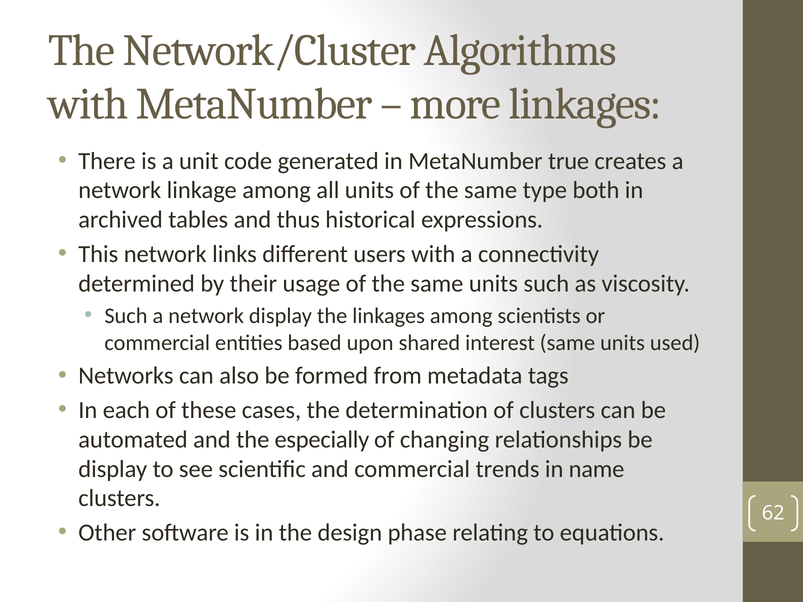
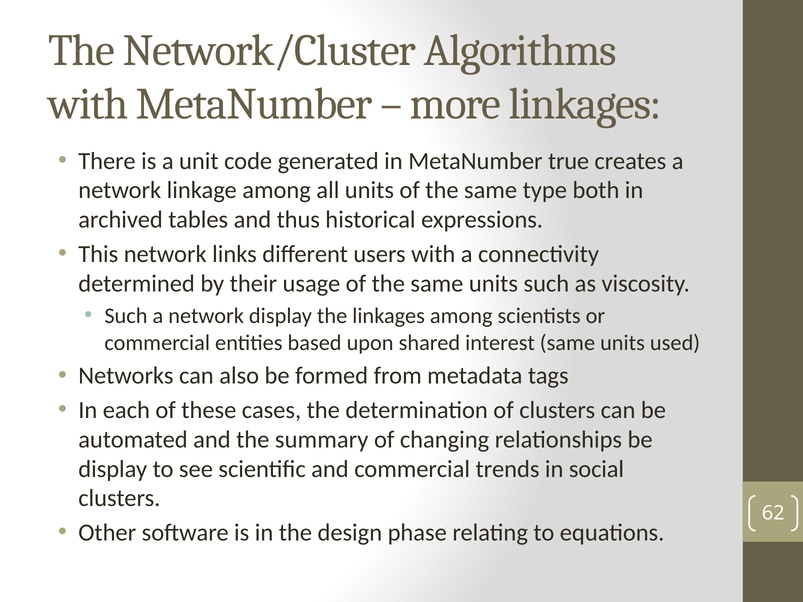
especially: especially -> summary
name: name -> social
